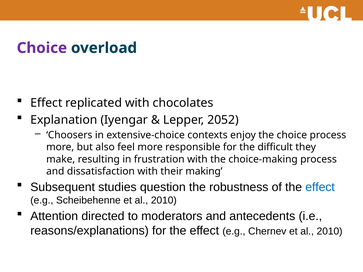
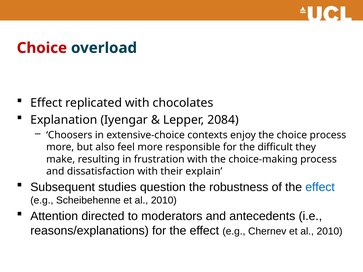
Choice at (42, 48) colour: purple -> red
2052: 2052 -> 2084
making: making -> explain
